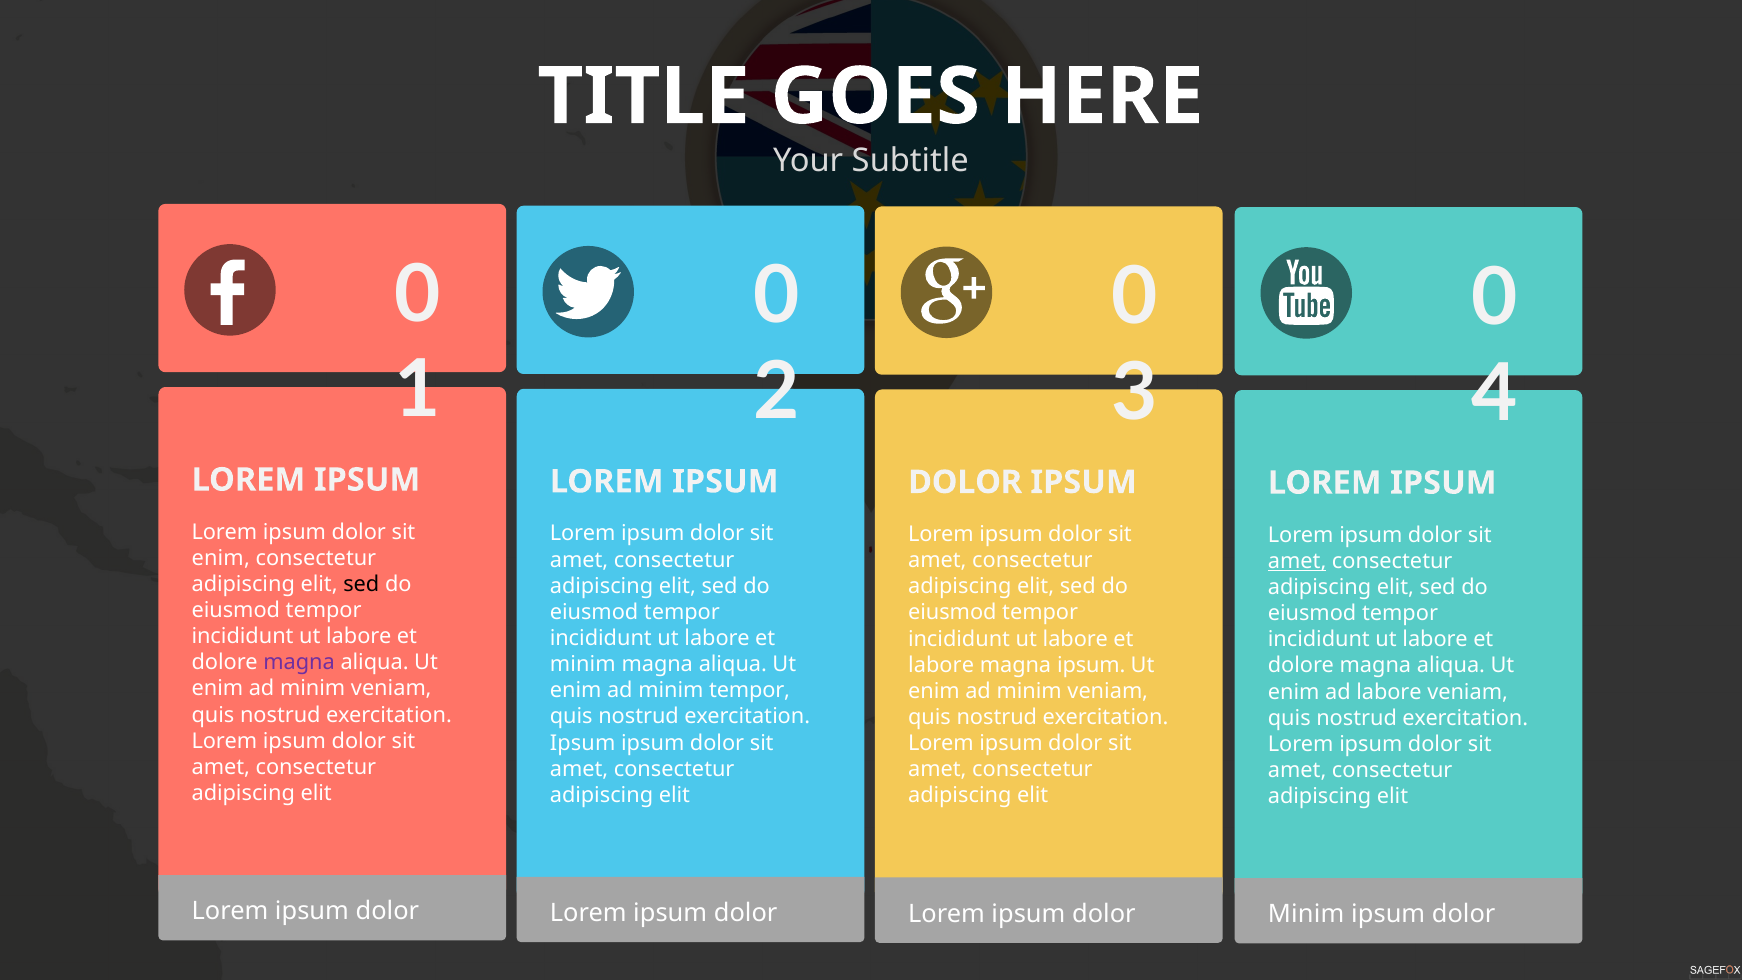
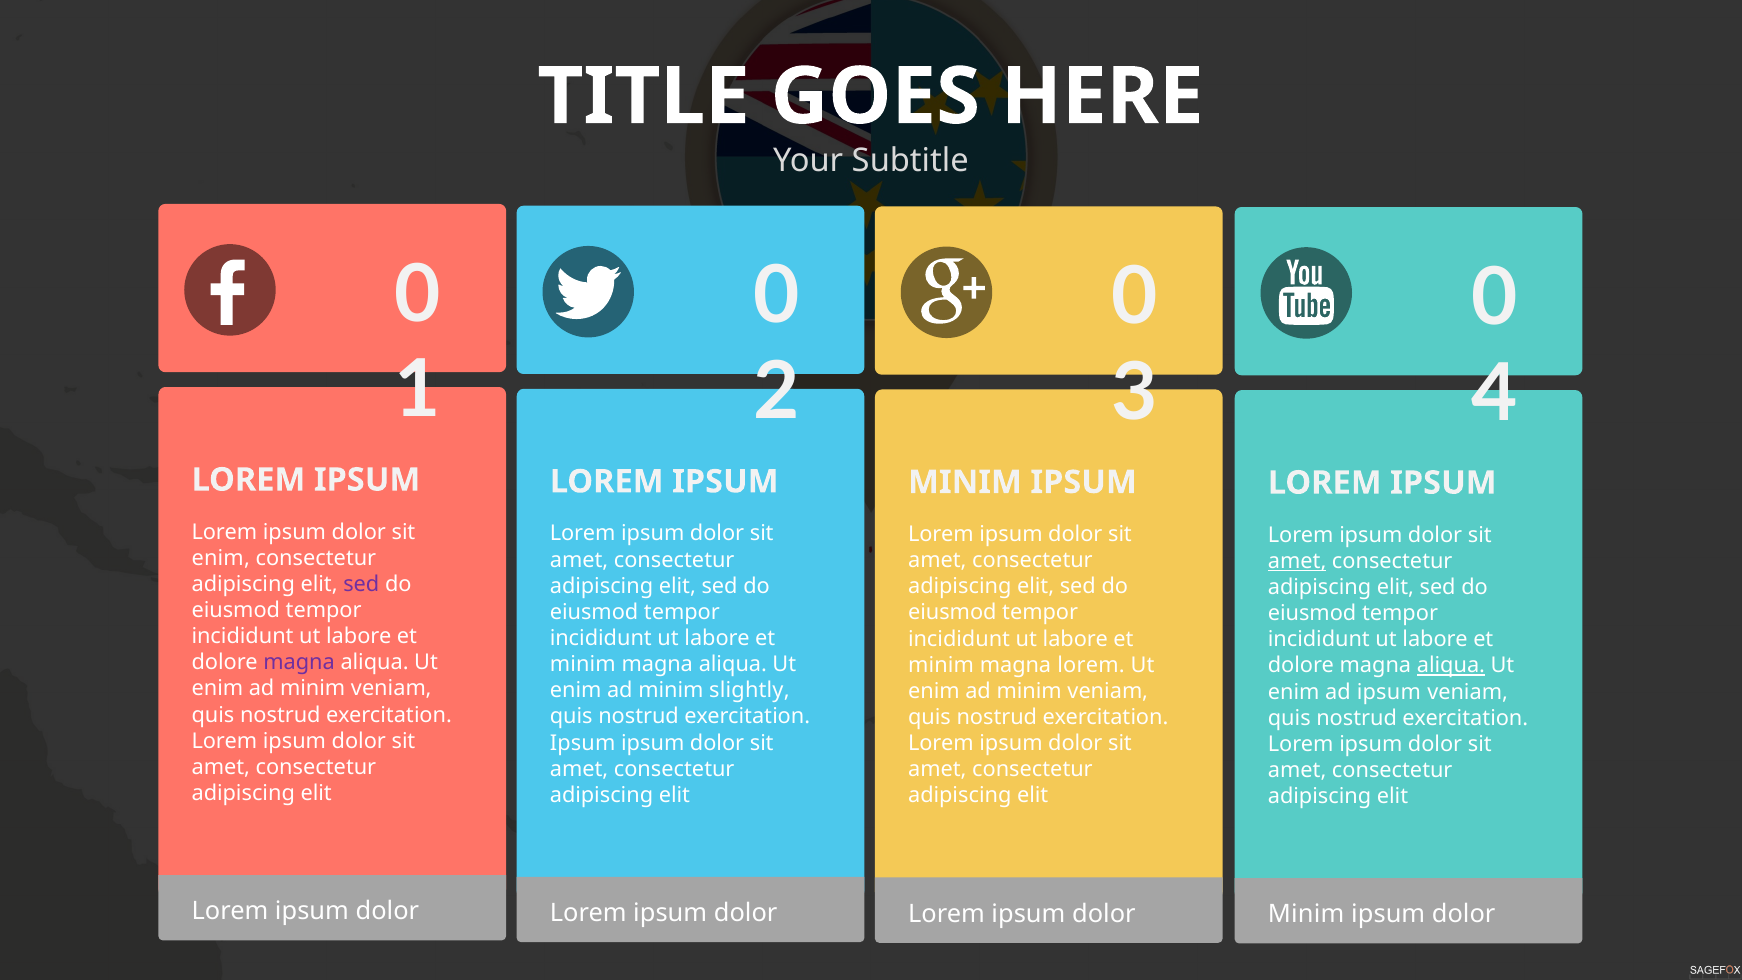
DOLOR at (965, 482): DOLOR -> MINIM
sed at (361, 584) colour: black -> purple
labore at (941, 665): labore -> minim
magna ipsum: ipsum -> lorem
aliqua at (1451, 666) underline: none -> present
minim tempor: tempor -> slightly
ad labore: labore -> ipsum
